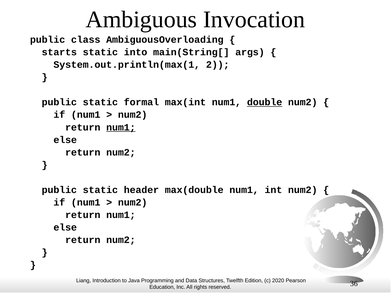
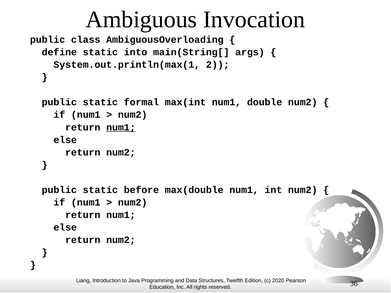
starts: starts -> define
double underline: present -> none
header: header -> before
